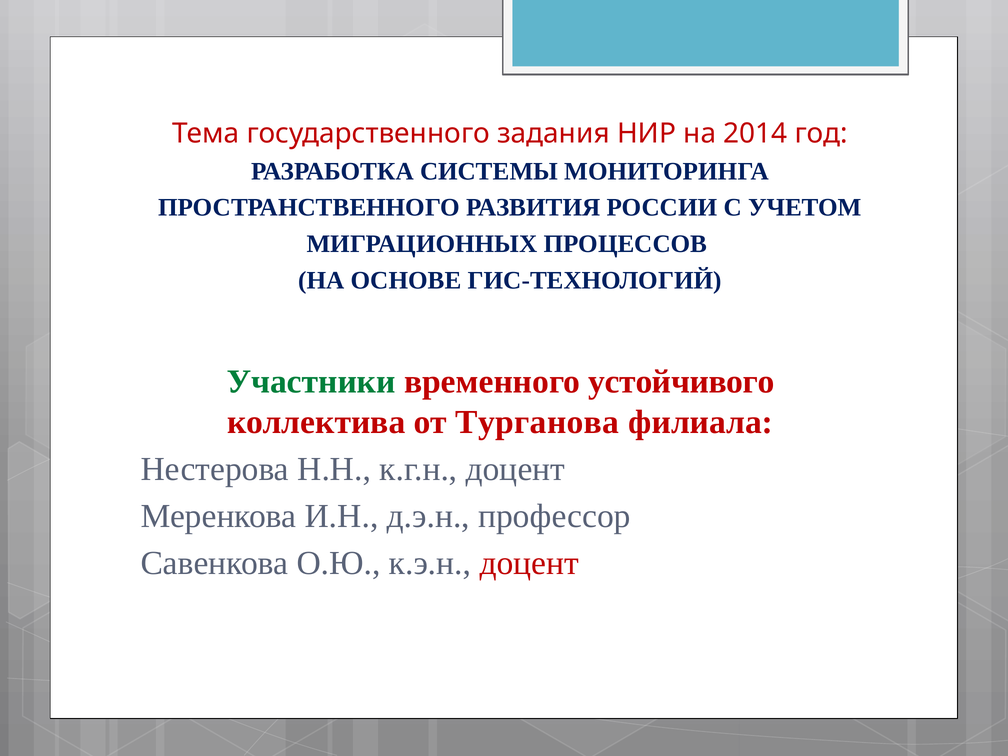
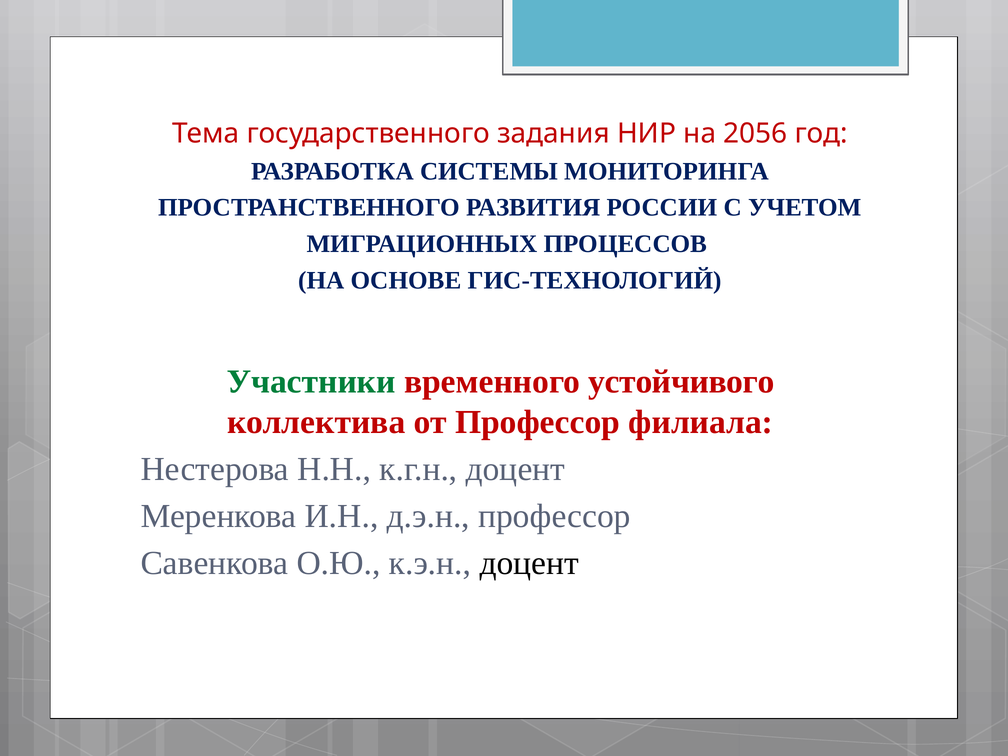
2014: 2014 -> 2056
от Турганова: Турганова -> Профессор
доцент at (529, 563) colour: red -> black
